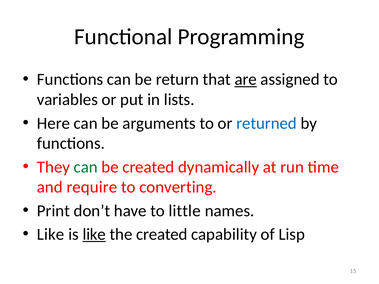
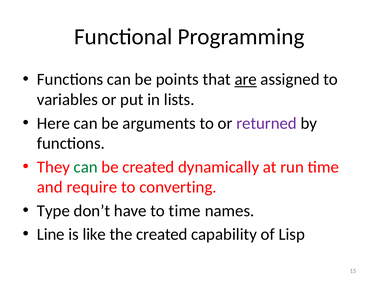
return: return -> points
returned colour: blue -> purple
Print: Print -> Type
to little: little -> time
Like at (51, 235): Like -> Line
like at (94, 235) underline: present -> none
